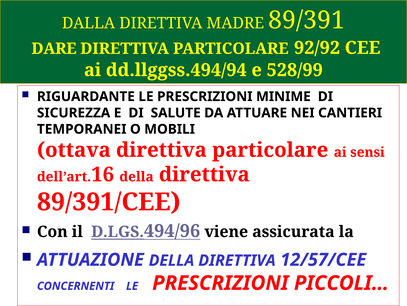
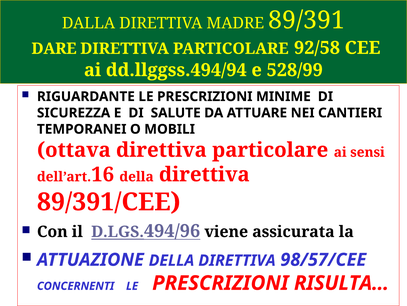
92/92: 92/92 -> 92/58
12/57/CEE: 12/57/CEE -> 98/57/CEE
PICCOLI…: PICCOLI… -> RISULTA…
